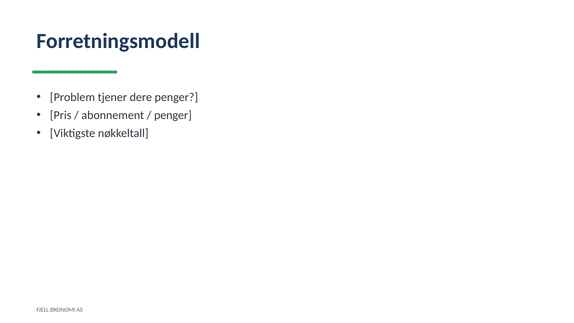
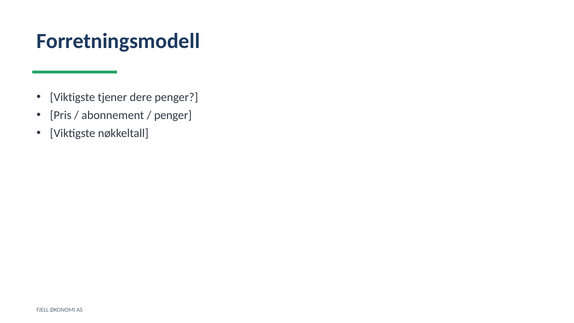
Problem at (72, 97): Problem -> Viktigste
